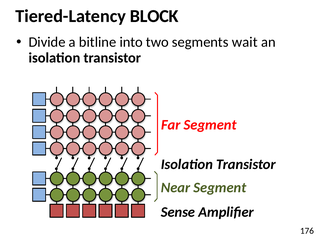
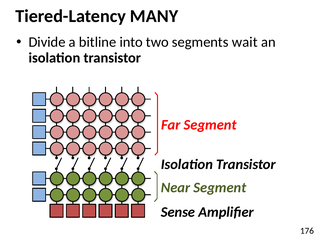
BLOCK: BLOCK -> MANY
